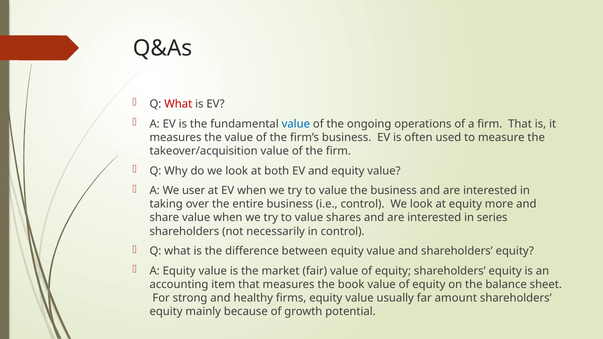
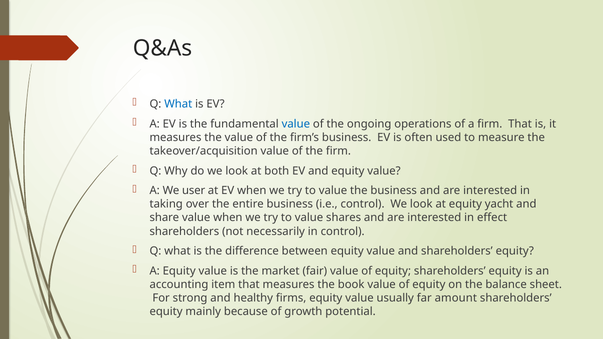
What at (178, 104) colour: red -> blue
more: more -> yacht
series: series -> effect
